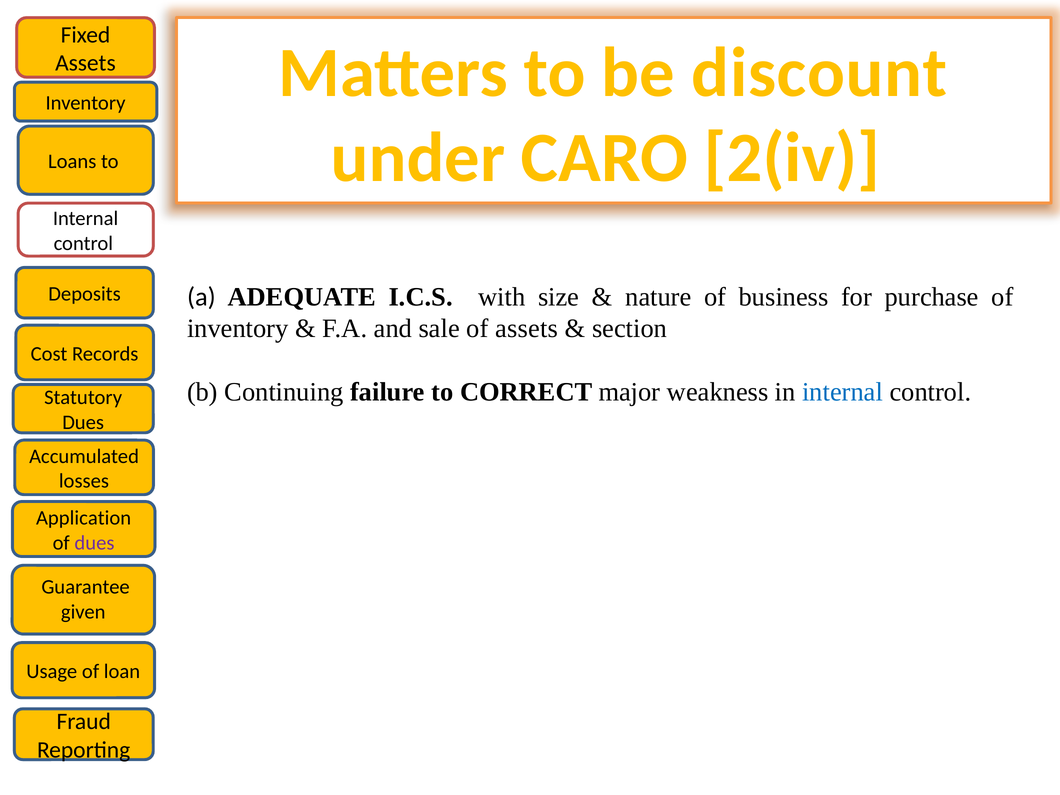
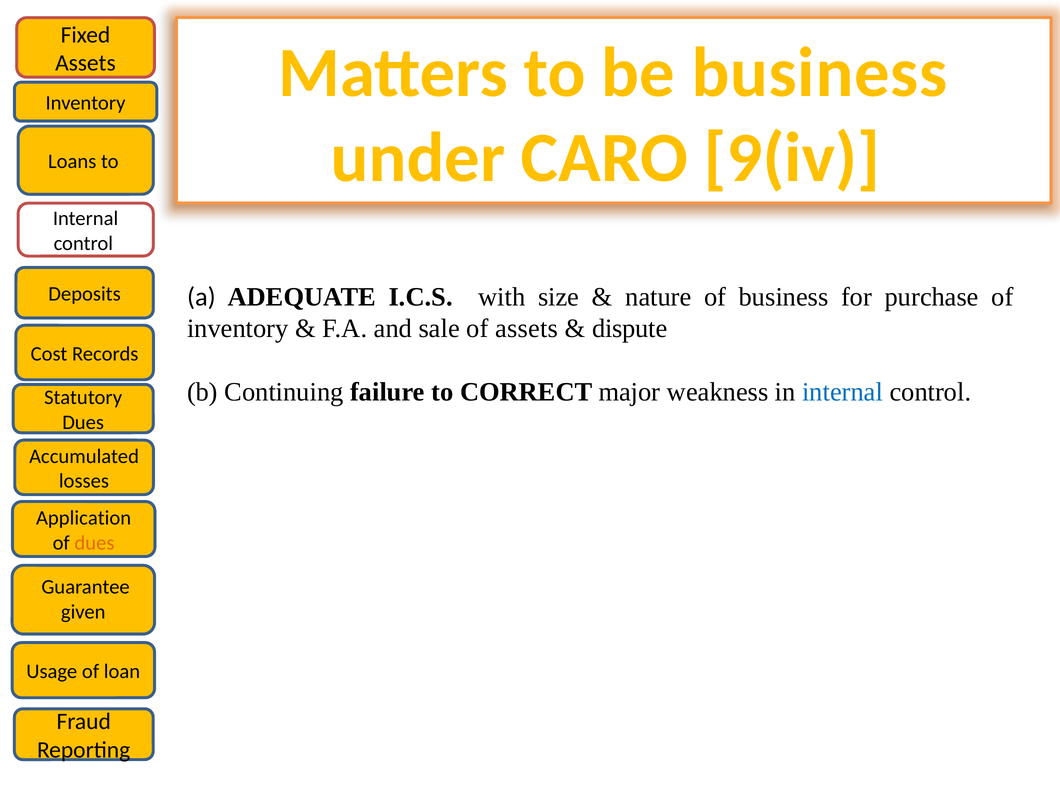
be discount: discount -> business
2(iv: 2(iv -> 9(iv
section: section -> dispute
dues at (94, 543) colour: purple -> orange
